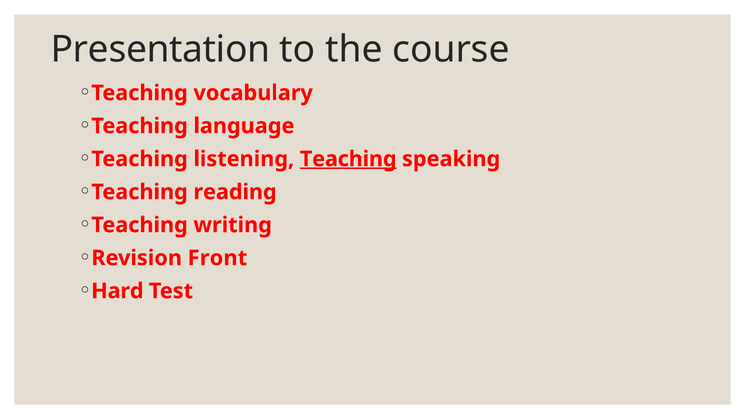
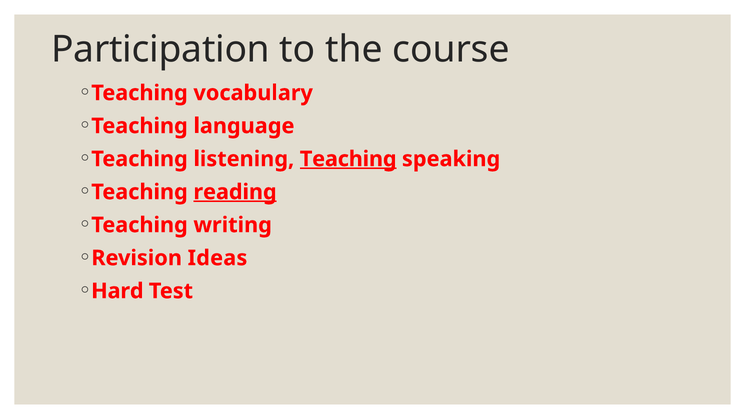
Presentation: Presentation -> Participation
reading underline: none -> present
Front: Front -> Ideas
